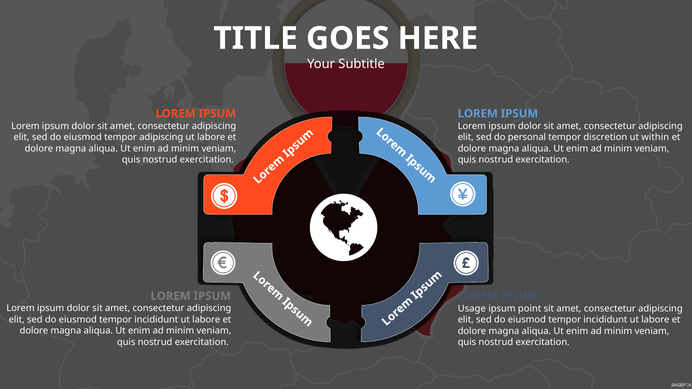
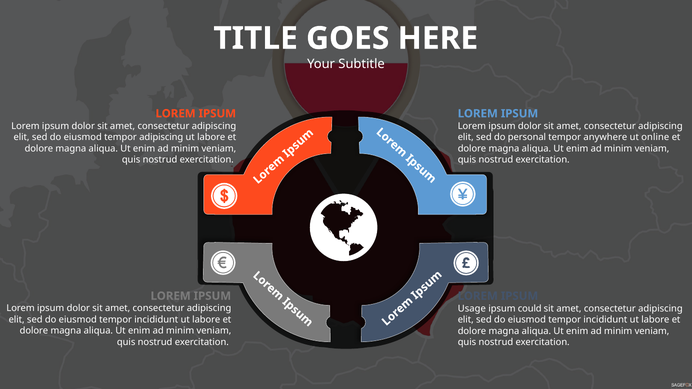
discretion: discretion -> anywhere
within: within -> online
point: point -> could
